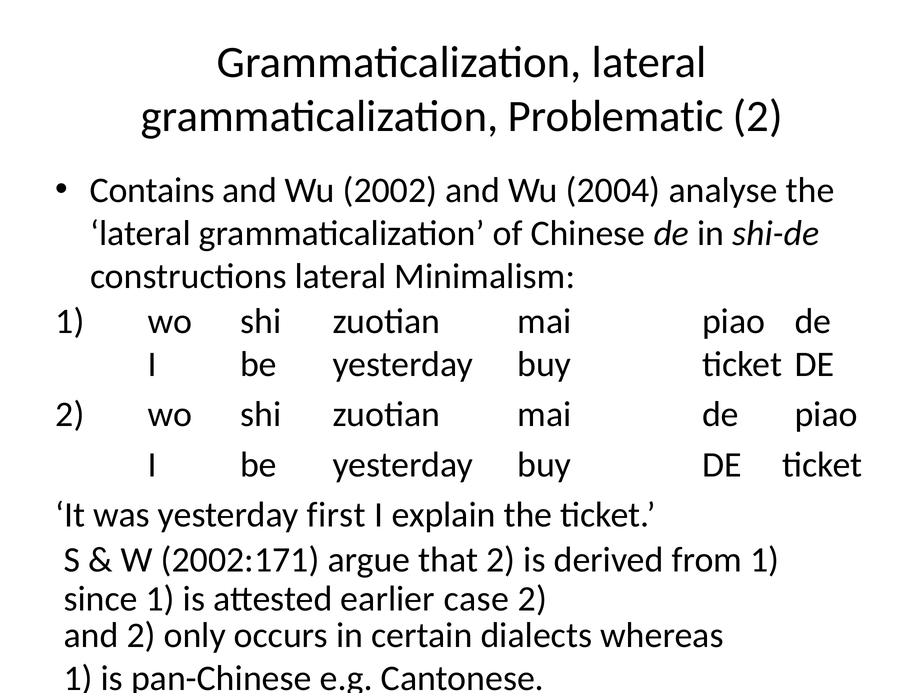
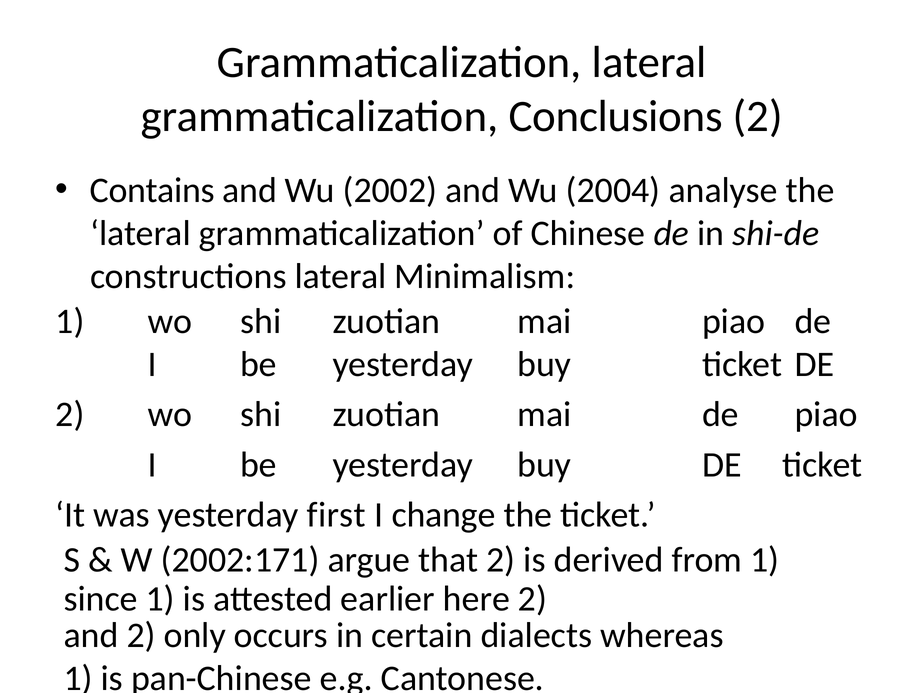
Problematic: Problematic -> Conclusions
explain: explain -> change
case: case -> here
